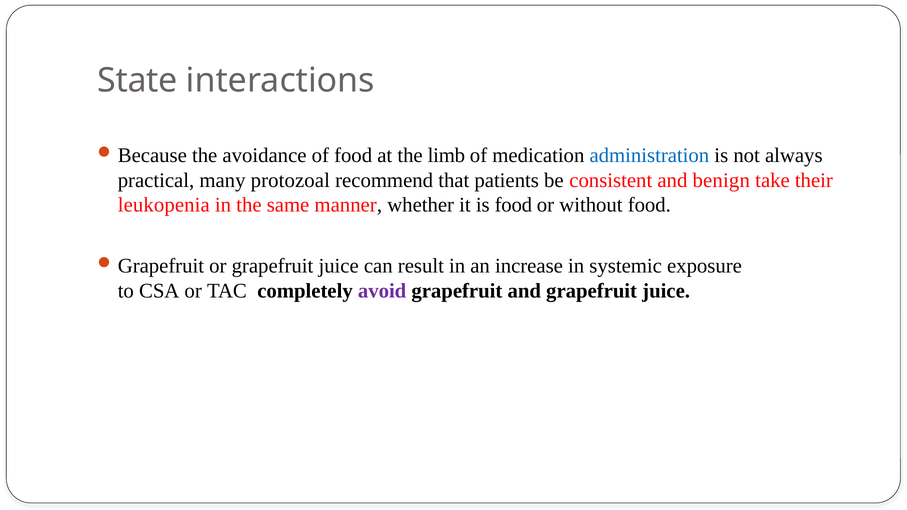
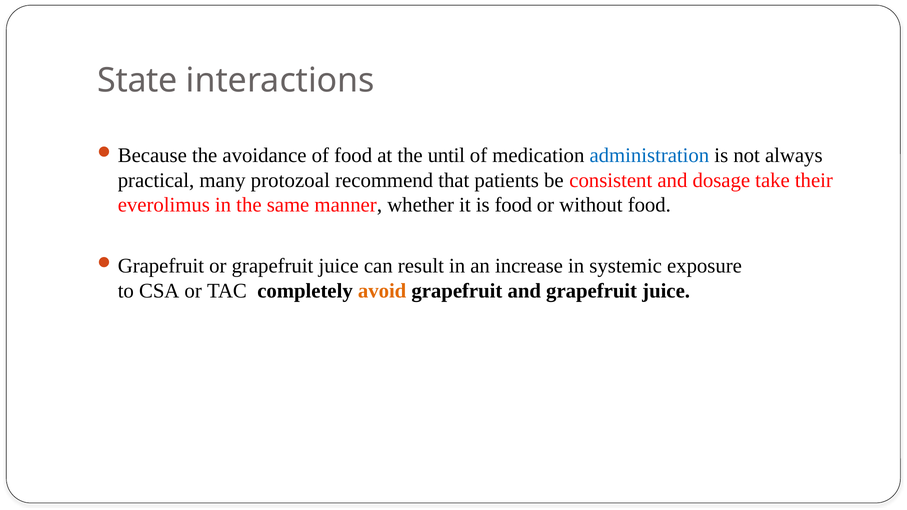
limb: limb -> until
benign: benign -> dosage
leukopenia: leukopenia -> everolimus
avoid colour: purple -> orange
